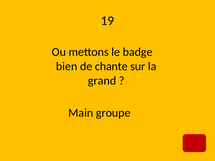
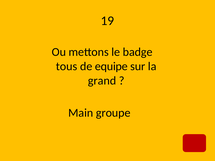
bien: bien -> tous
chante: chante -> equipe
